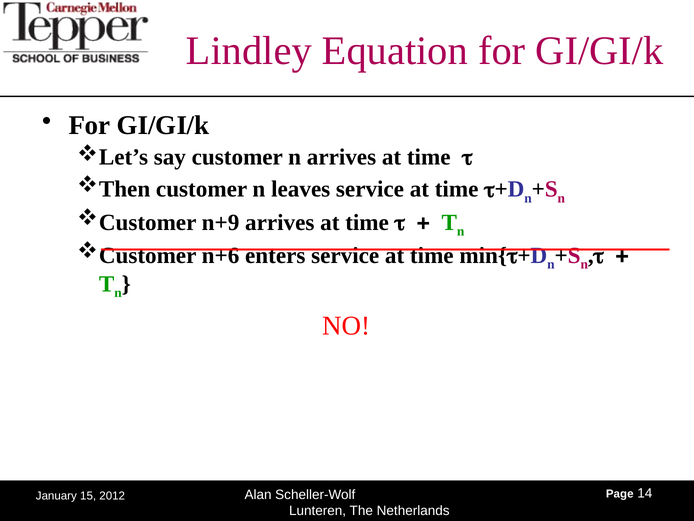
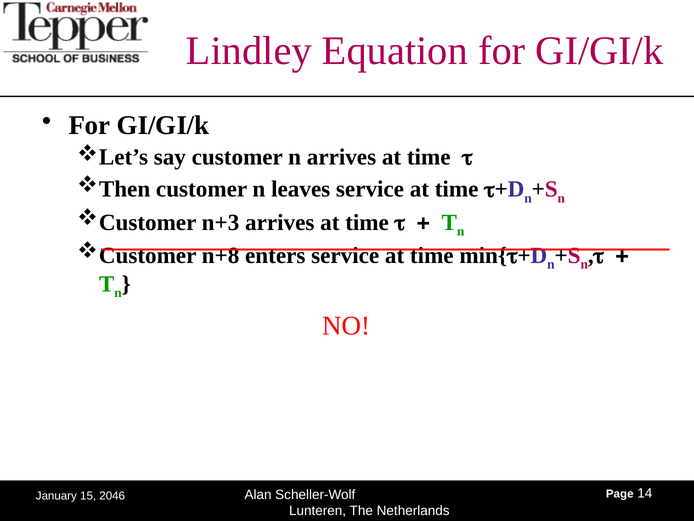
n+9: n+9 -> n+3
n+6: n+6 -> n+8
2012: 2012 -> 2046
